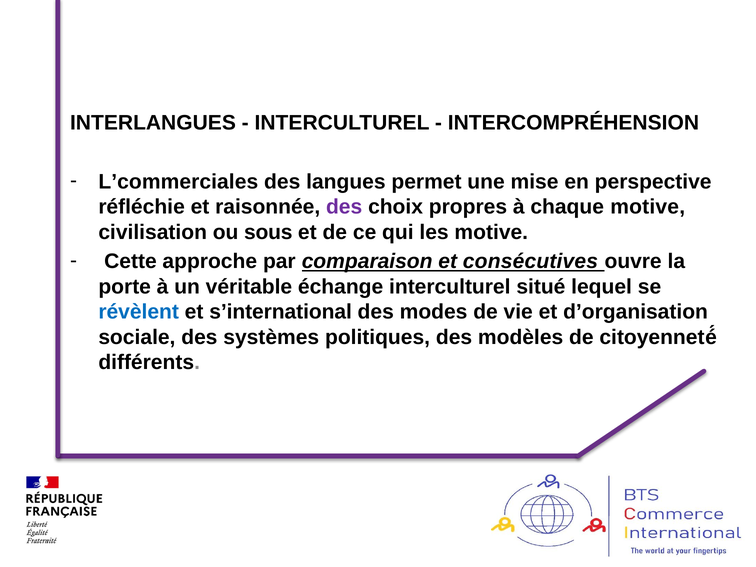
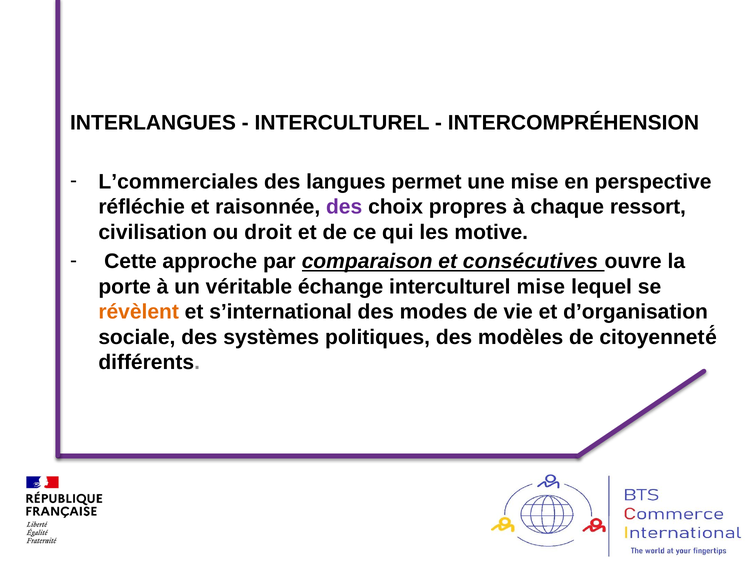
chaque motive: motive -> ressort
sous: sous -> droit
interculturel situé: situé -> mise
révèlent colour: blue -> orange
